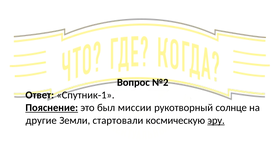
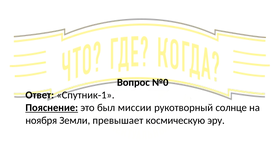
№2: №2 -> №0
другие: другие -> ноября
стартовали: стартовали -> превышает
эру underline: present -> none
